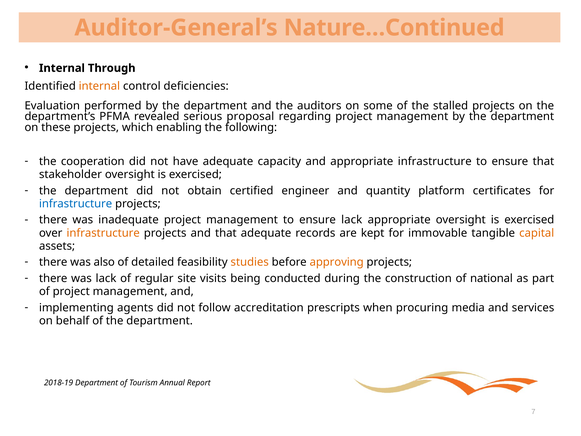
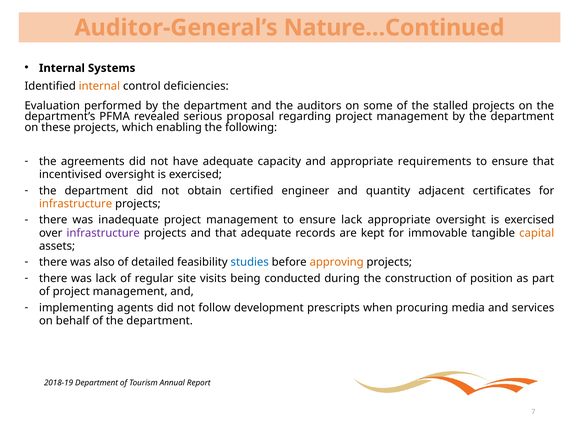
Through: Through -> Systems
cooperation: cooperation -> agreements
appropriate infrastructure: infrastructure -> requirements
stakeholder: stakeholder -> incentivised
platform: platform -> adjacent
infrastructure at (76, 204) colour: blue -> orange
infrastructure at (103, 233) colour: orange -> purple
studies colour: orange -> blue
national: national -> position
accreditation: accreditation -> development
